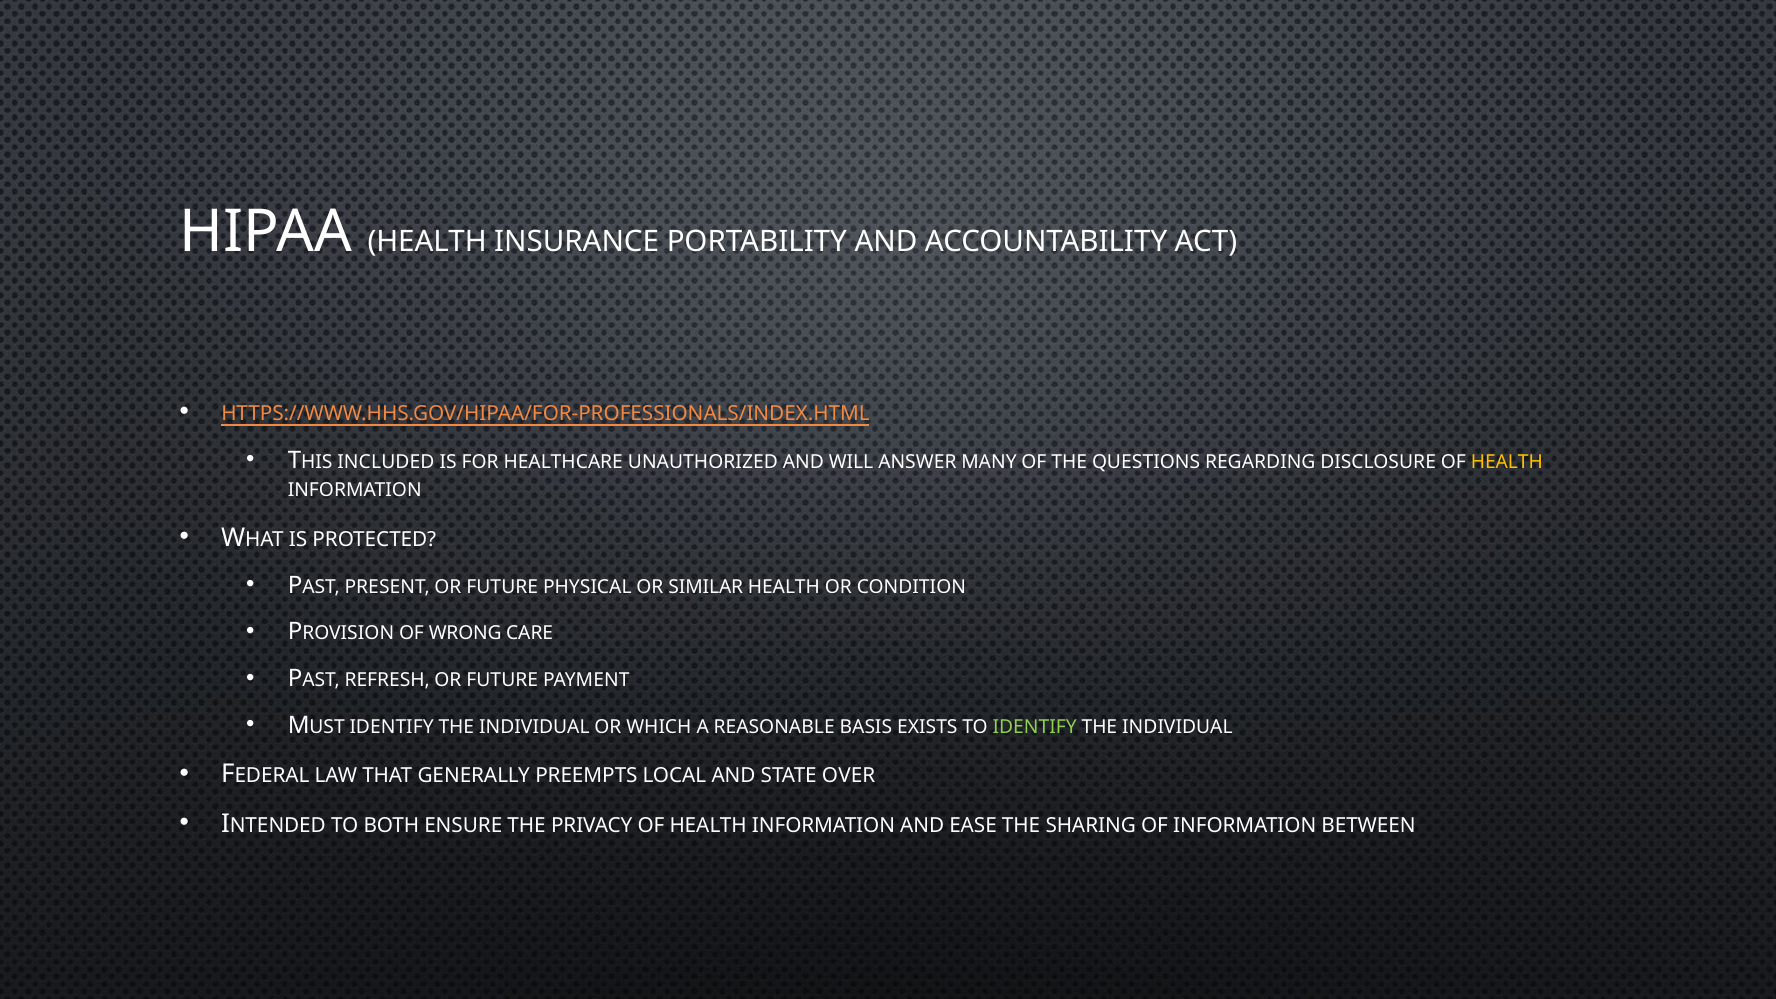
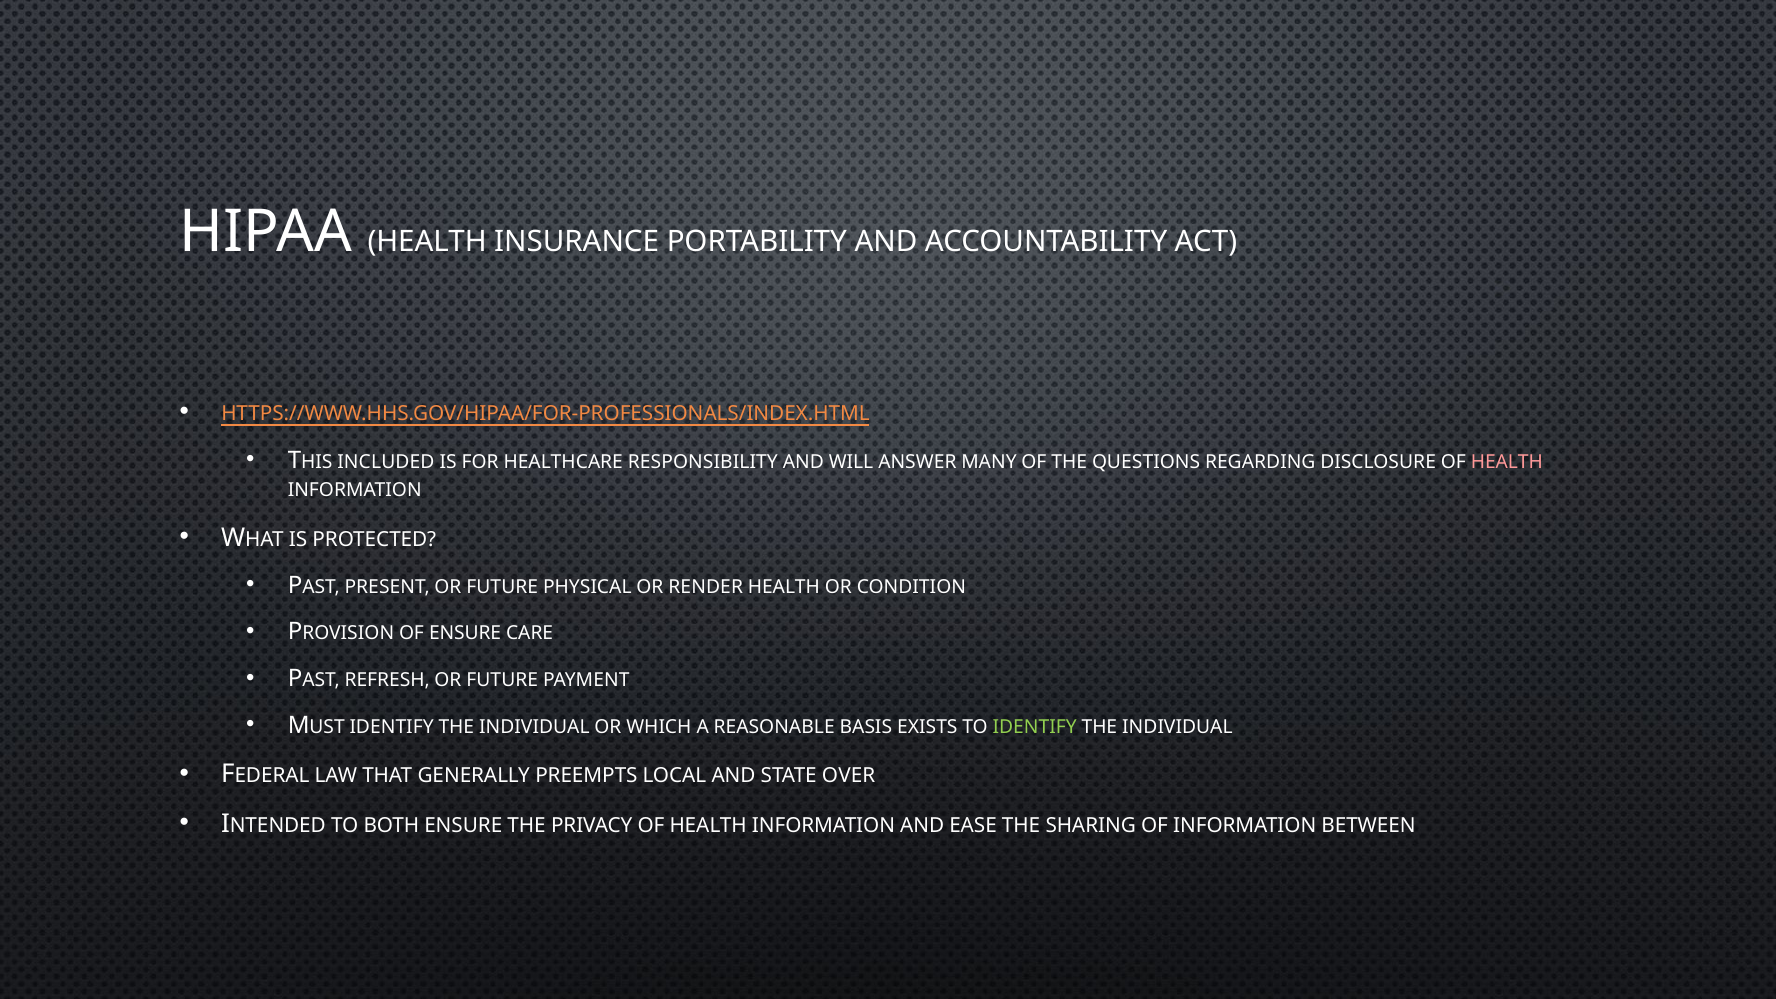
UNAUTHORIZED: UNAUTHORIZED -> RESPONSIBILITY
HEALTH at (1507, 462) colour: yellow -> pink
SIMILAR: SIMILAR -> RENDER
OF WRONG: WRONG -> ENSURE
